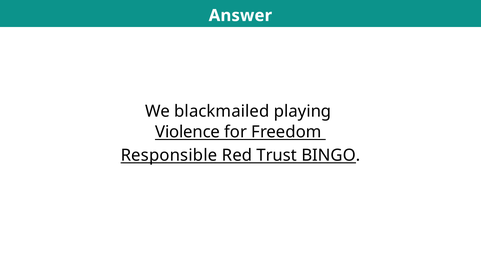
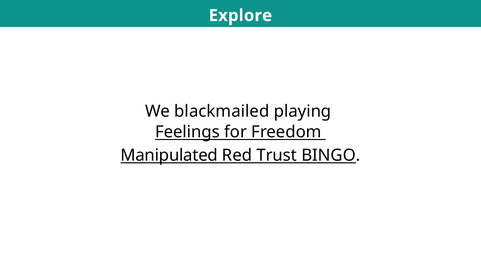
Answer: Answer -> Explore
Violence: Violence -> Feelings
Responsible: Responsible -> Manipulated
